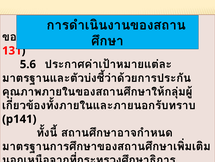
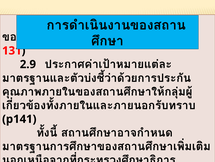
5.6: 5.6 -> 2.9
